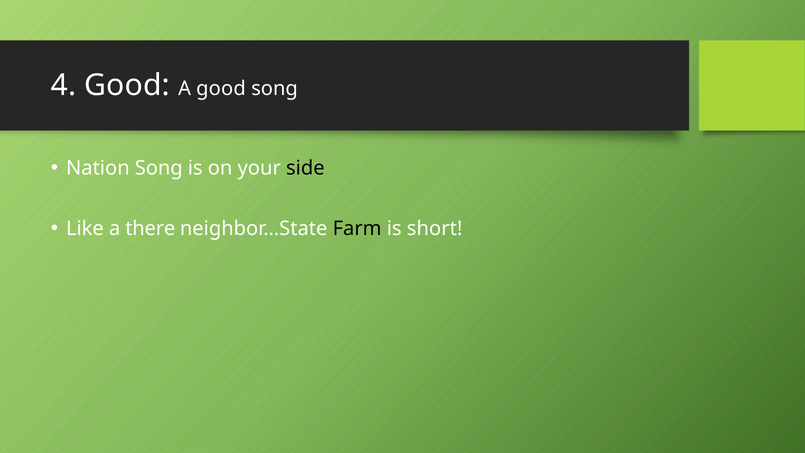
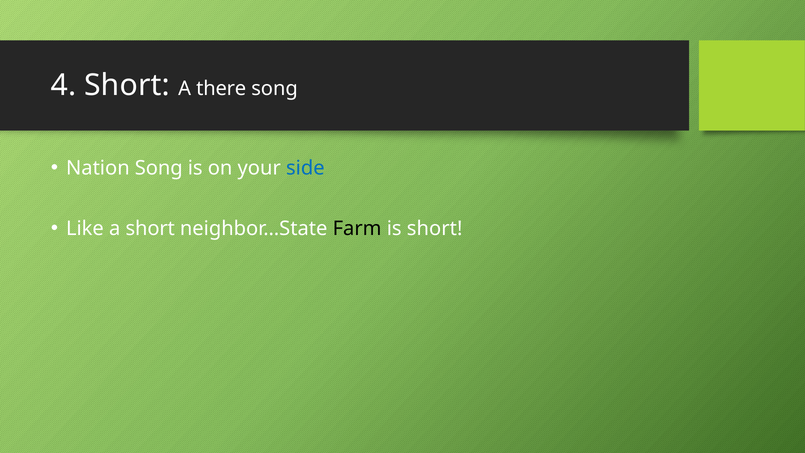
4 Good: Good -> Short
A good: good -> there
side colour: black -> blue
a there: there -> short
